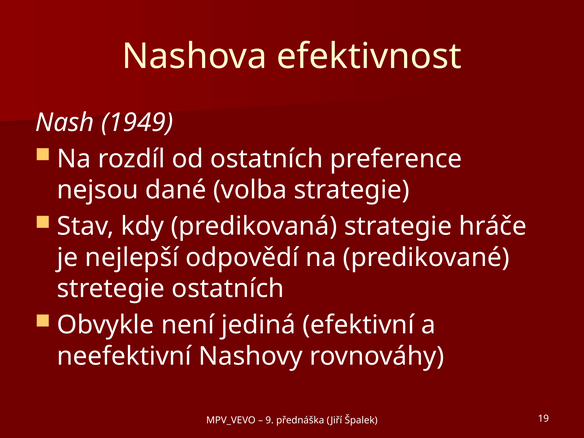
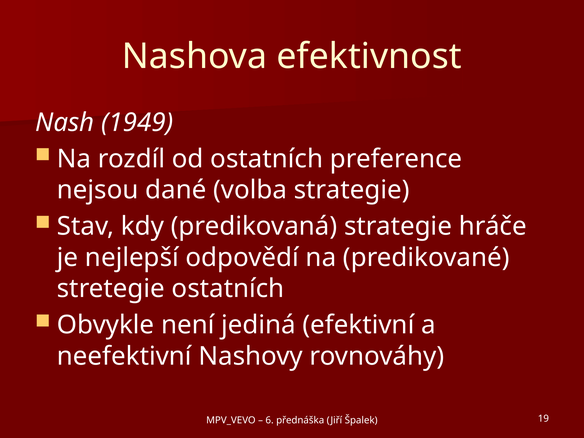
9: 9 -> 6
